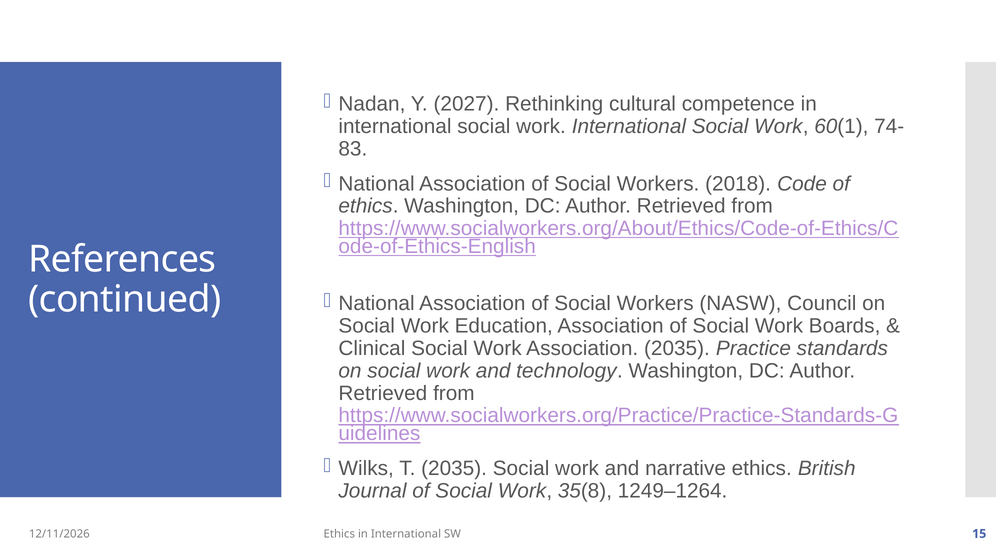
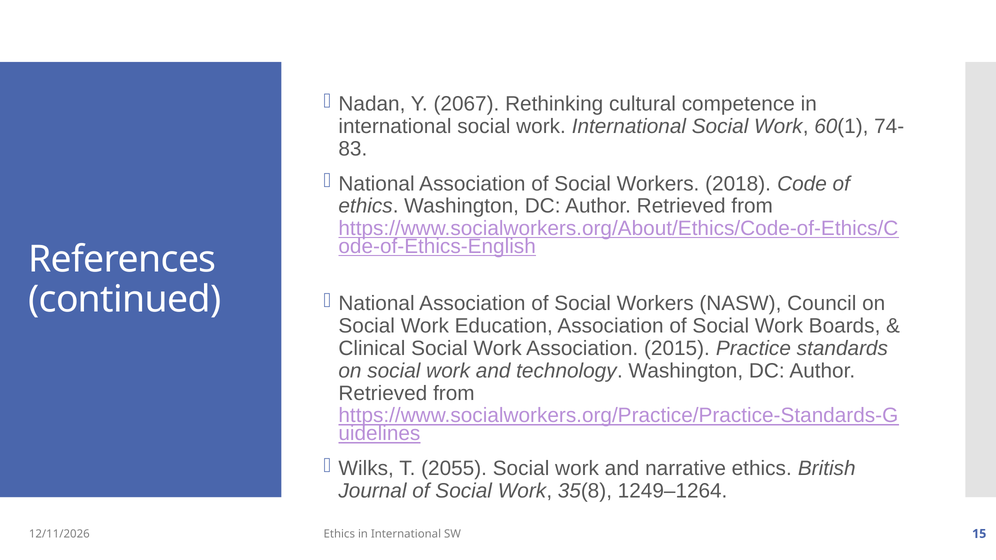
2027: 2027 -> 2067
Association 2035: 2035 -> 2015
T 2035: 2035 -> 2055
